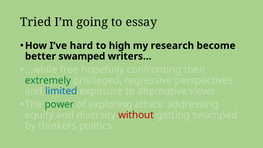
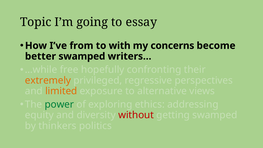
Tried: Tried -> Topic
hard: hard -> from
high: high -> with
research: research -> concerns
extremely colour: green -> orange
limited colour: blue -> orange
